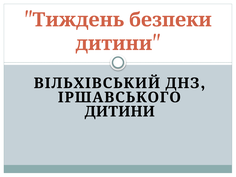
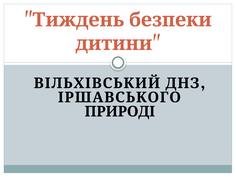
ДИТИНИ at (120, 112): ДИТИНИ -> ПРИРОДІ
